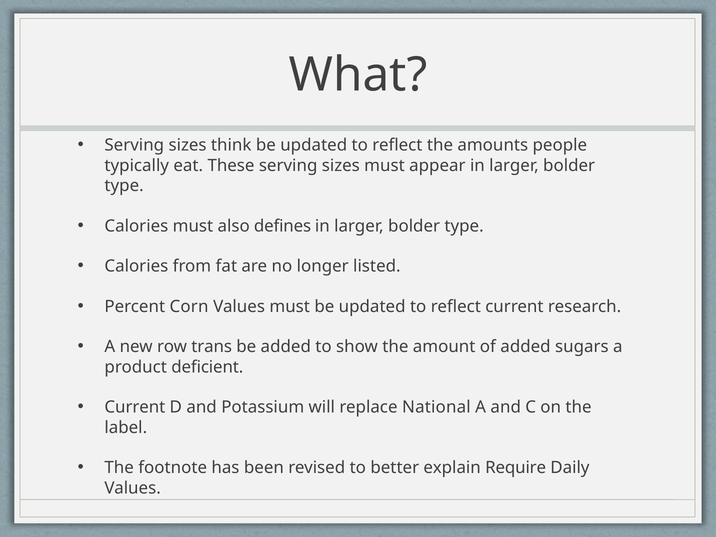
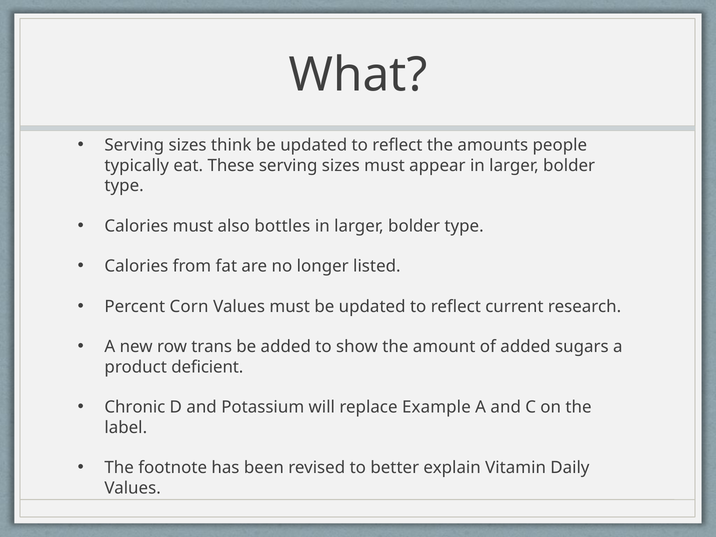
defines: defines -> bottles
Current at (135, 407): Current -> Chronic
National: National -> Example
Require: Require -> Vitamin
